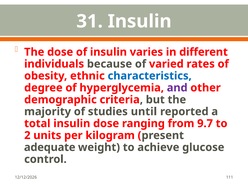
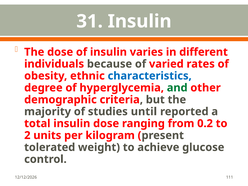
and colour: purple -> green
9.7: 9.7 -> 0.2
adequate: adequate -> tolerated
